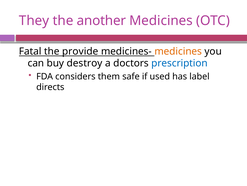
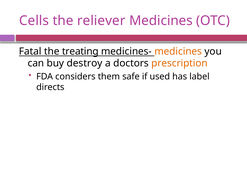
They: They -> Cells
another: another -> reliever
provide: provide -> treating
prescription colour: blue -> orange
